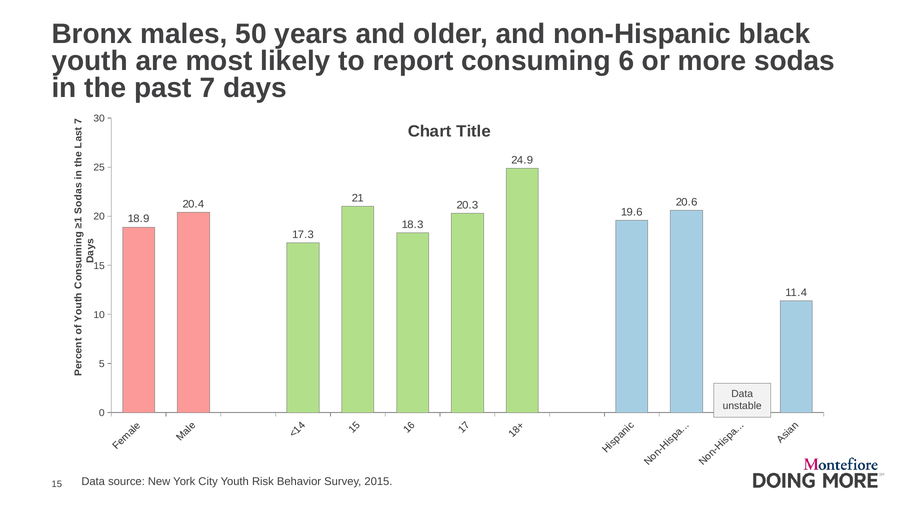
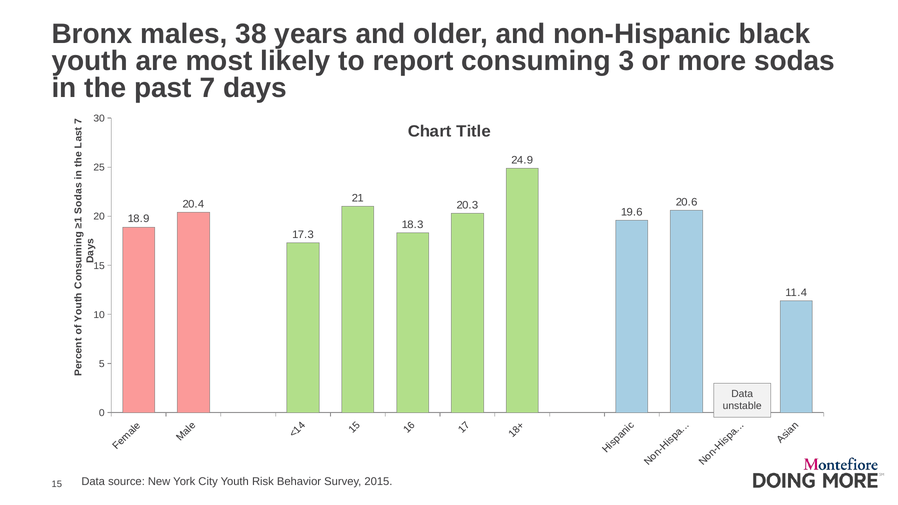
50: 50 -> 38
6: 6 -> 3
